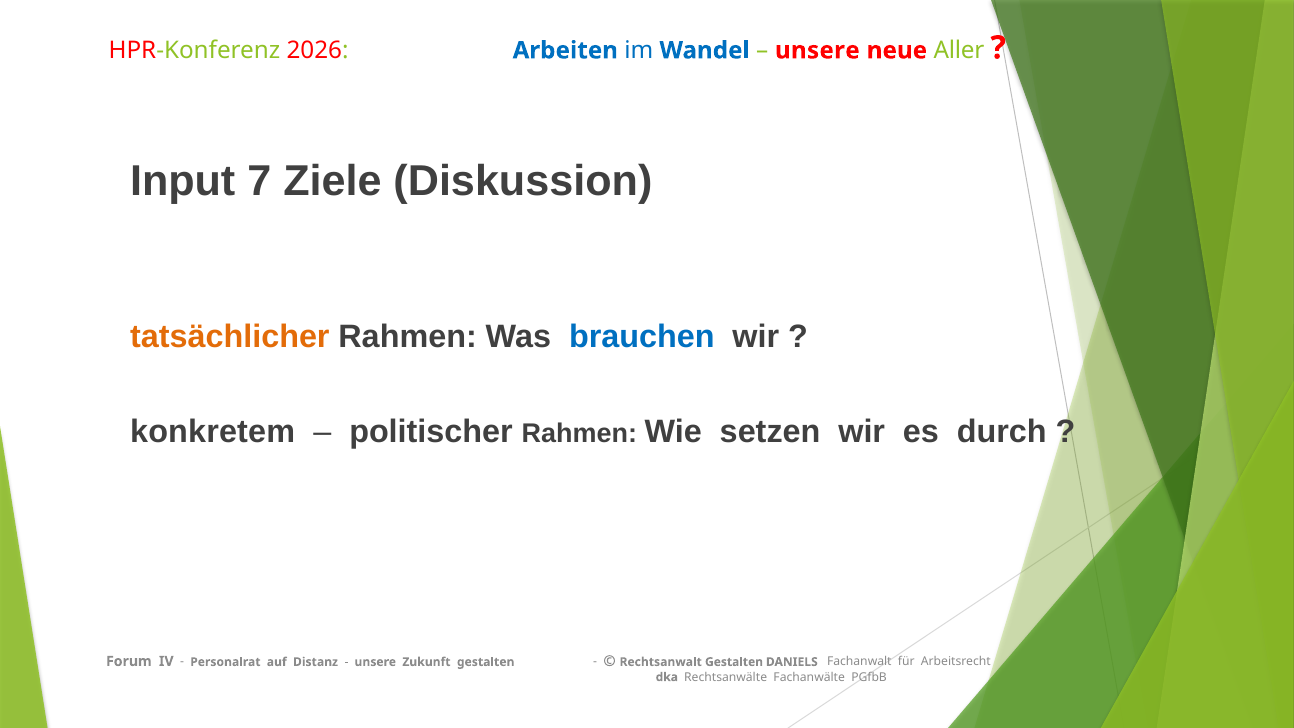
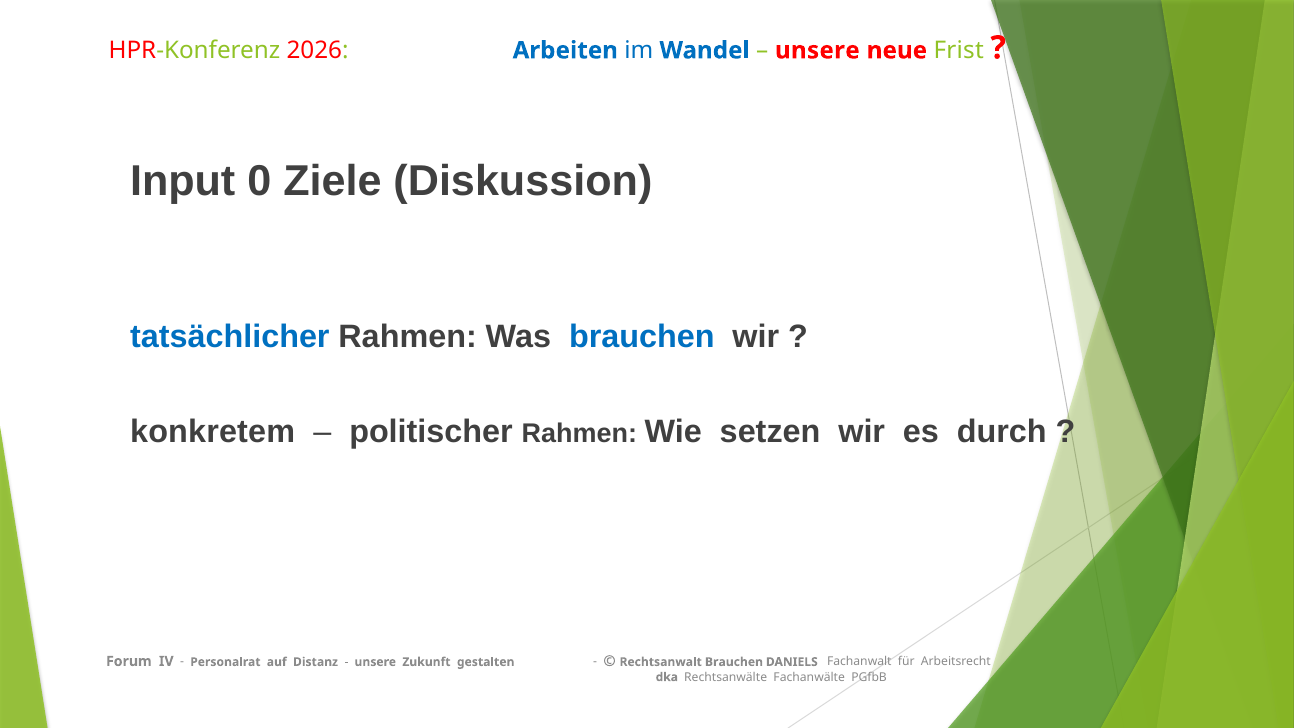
Aller: Aller -> Frist
7: 7 -> 0
tatsächlicher colour: orange -> blue
Rechtsanwalt Gestalten: Gestalten -> Brauchen
